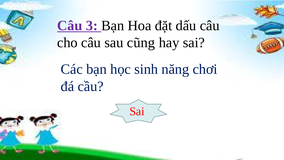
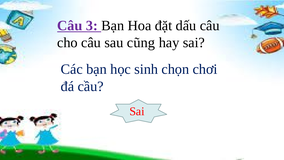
năng: năng -> chọn
